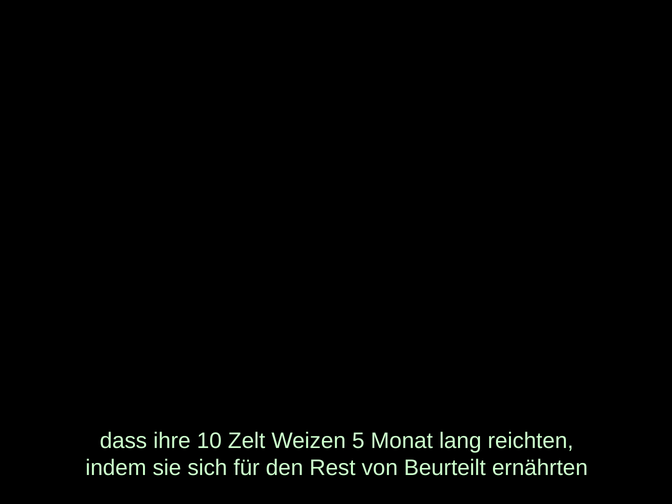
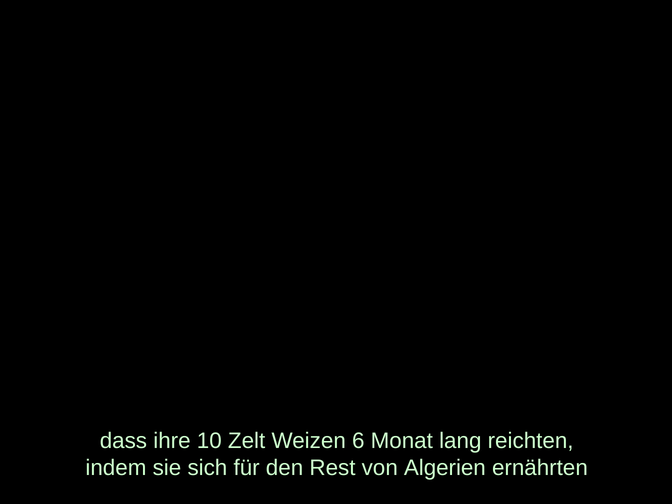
5: 5 -> 6
Beurteilt: Beurteilt -> Algerien
